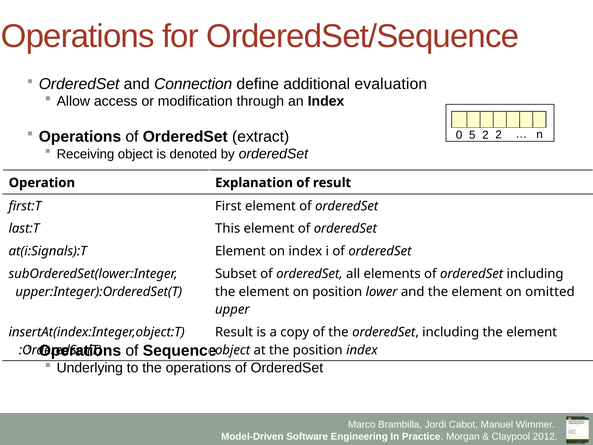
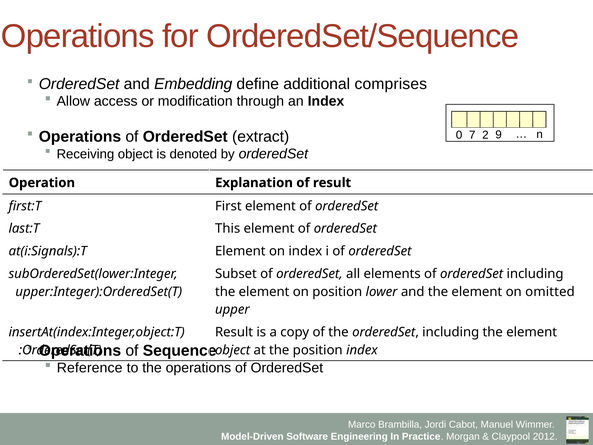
Connection: Connection -> Embedding
evaluation: evaluation -> comprises
5: 5 -> 7
2 2: 2 -> 9
Underlying: Underlying -> Reference
